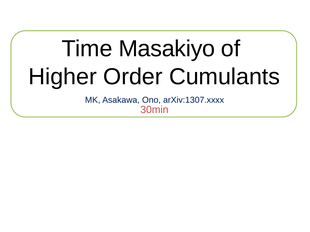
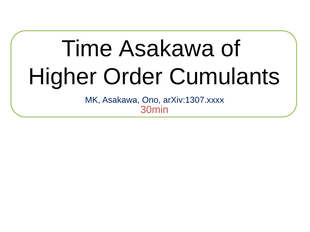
Time Masakiyo: Masakiyo -> Asakawa
